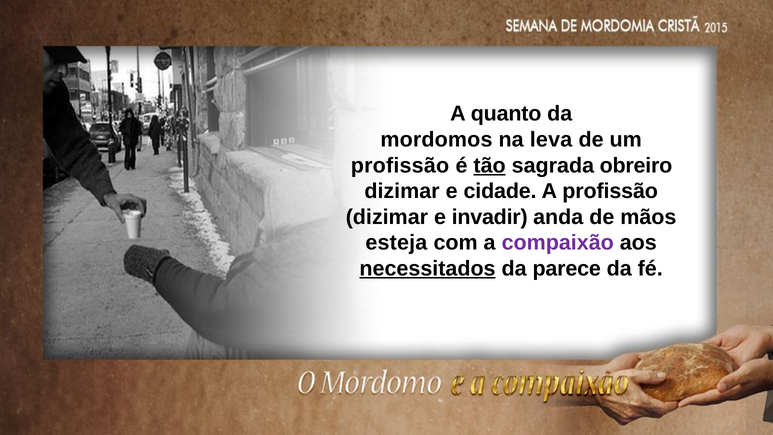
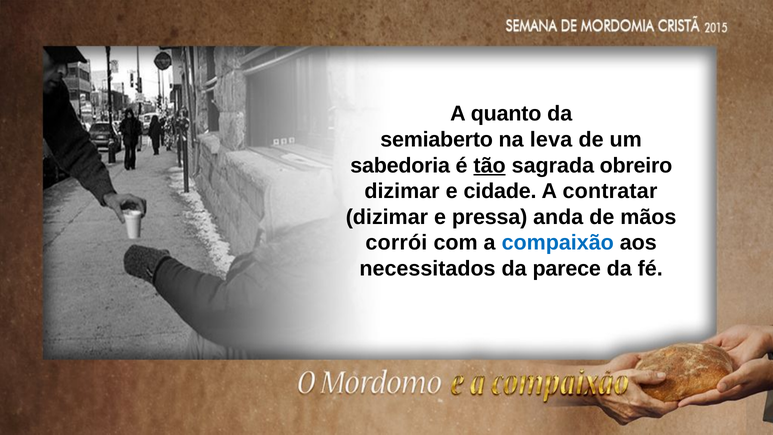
mordomos: mordomos -> semiaberto
profissão at (400, 165): profissão -> sabedoria
A profissão: profissão -> contratar
invadir: invadir -> pressa
esteja: esteja -> corrói
compaixão colour: purple -> blue
necessitados underline: present -> none
